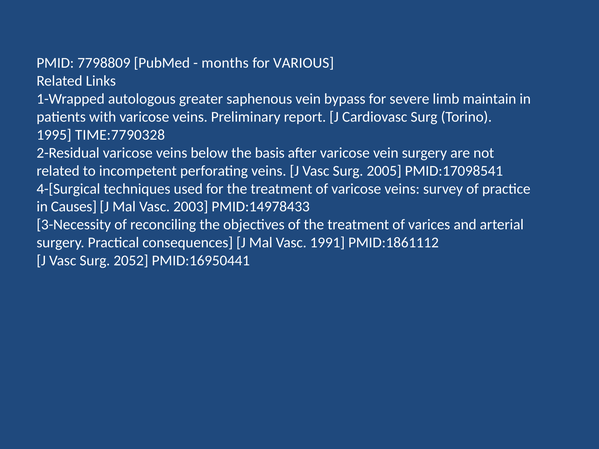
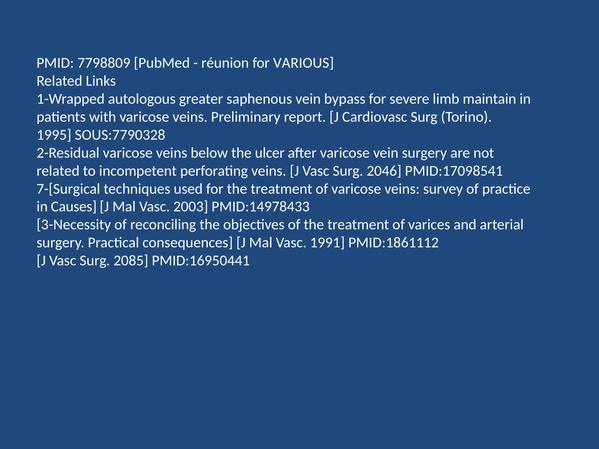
months: months -> réunion
TIME:7790328: TIME:7790328 -> SOUS:7790328
basis: basis -> ulcer
2005: 2005 -> 2046
4-[Surgical: 4-[Surgical -> 7-[Surgical
2052: 2052 -> 2085
